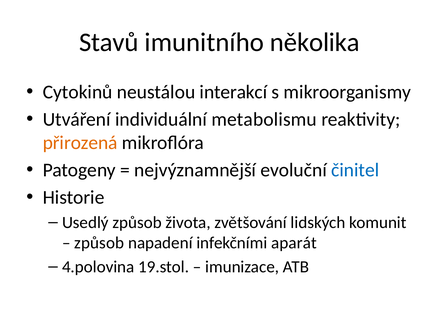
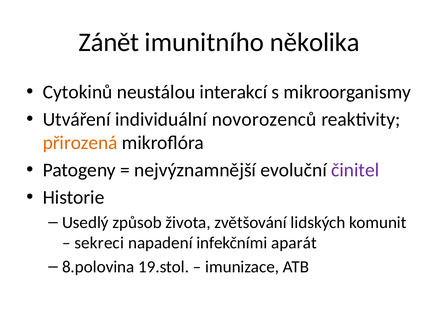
Stavů: Stavů -> Zánět
metabolismu: metabolismu -> novorozenců
činitel colour: blue -> purple
způsob at (99, 243): způsob -> sekreci
4.polovina: 4.polovina -> 8.polovina
